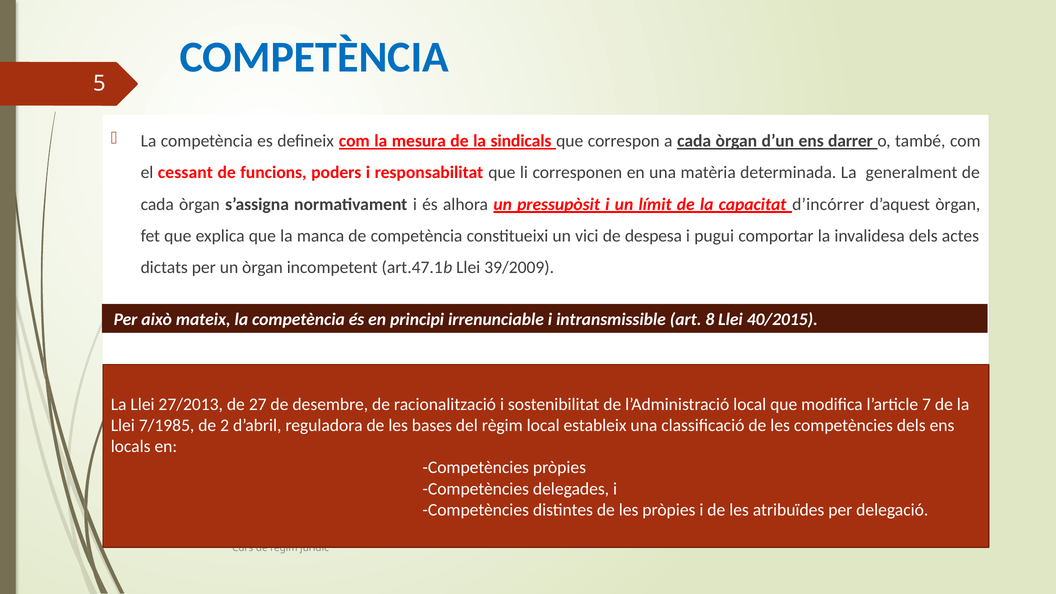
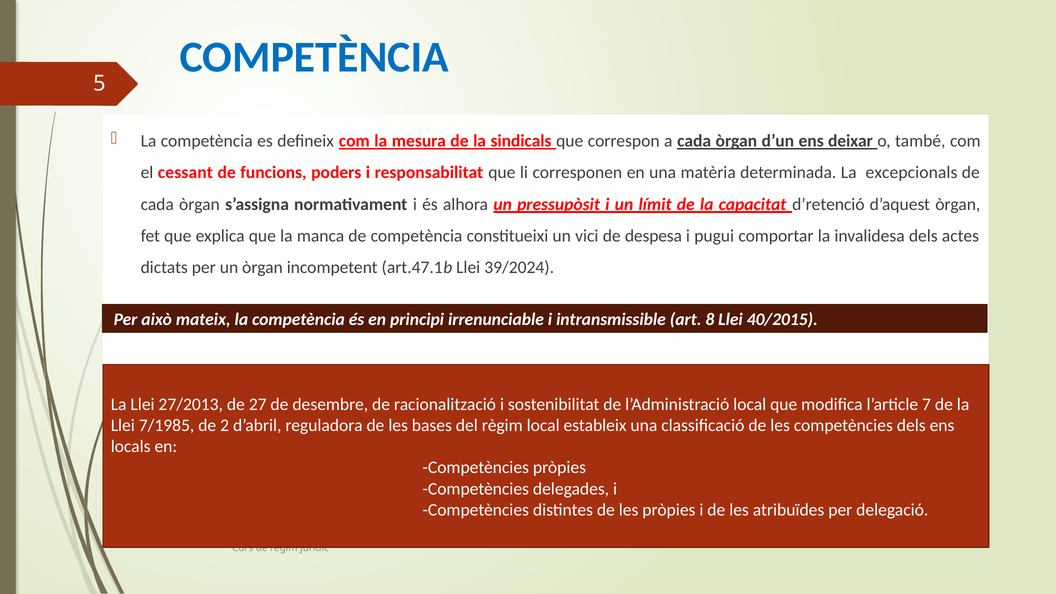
darrer: darrer -> deixar
generalment: generalment -> excepcionals
d’incórrer: d’incórrer -> d’retenció
39/2009: 39/2009 -> 39/2024
